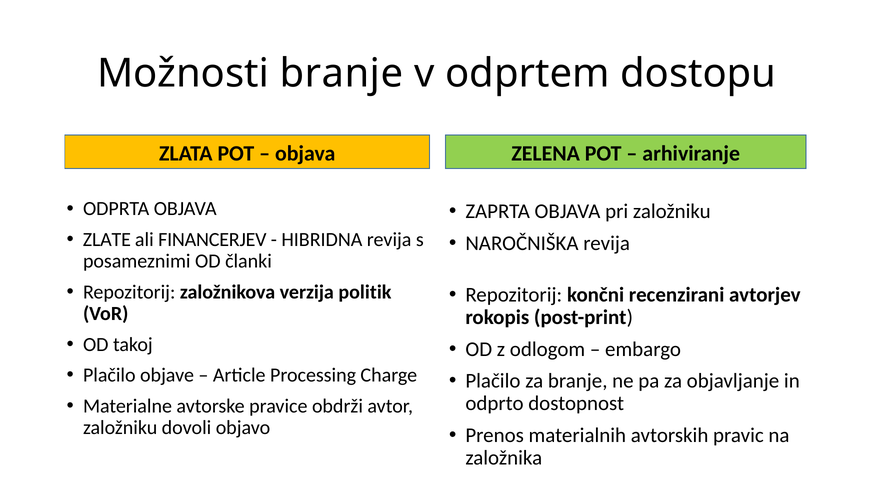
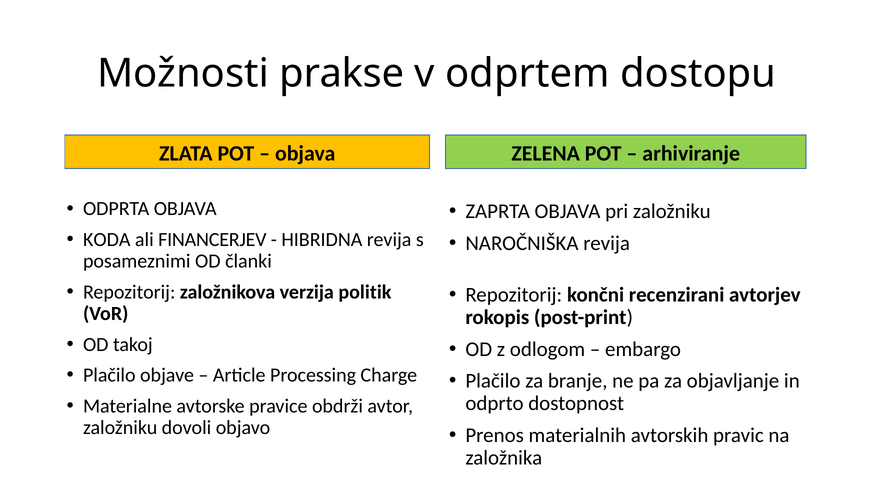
Možnosti branje: branje -> prakse
ZLATE: ZLATE -> KODA
